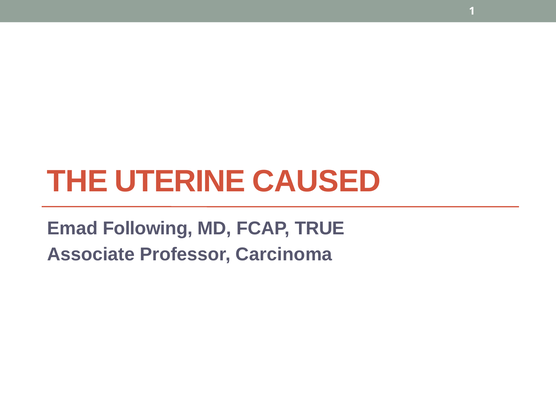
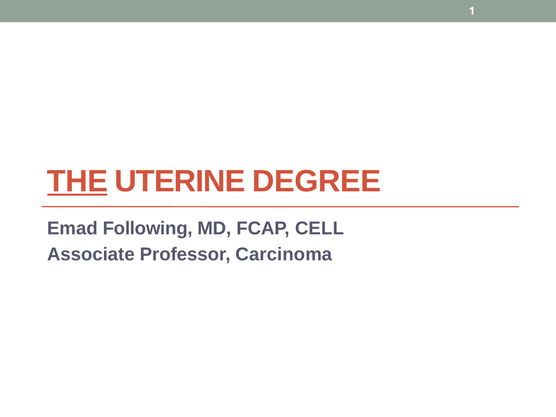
THE underline: none -> present
CAUSED: CAUSED -> DEGREE
TRUE: TRUE -> CELL
